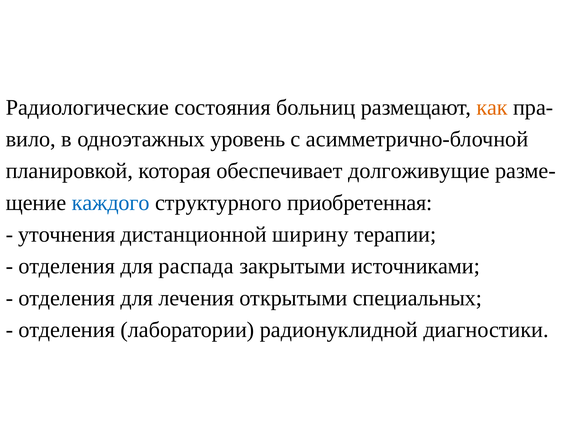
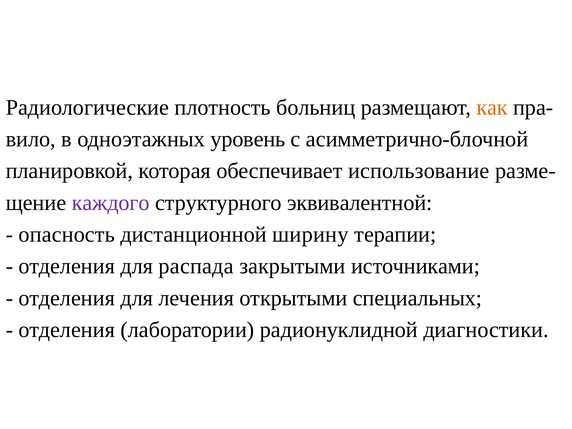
состояния: состояния -> плотность
долгоживущие: долгоживущие -> использование
каждого colour: blue -> purple
приобретенная: приобретенная -> эквивалентной
уточнения: уточнения -> опасность
